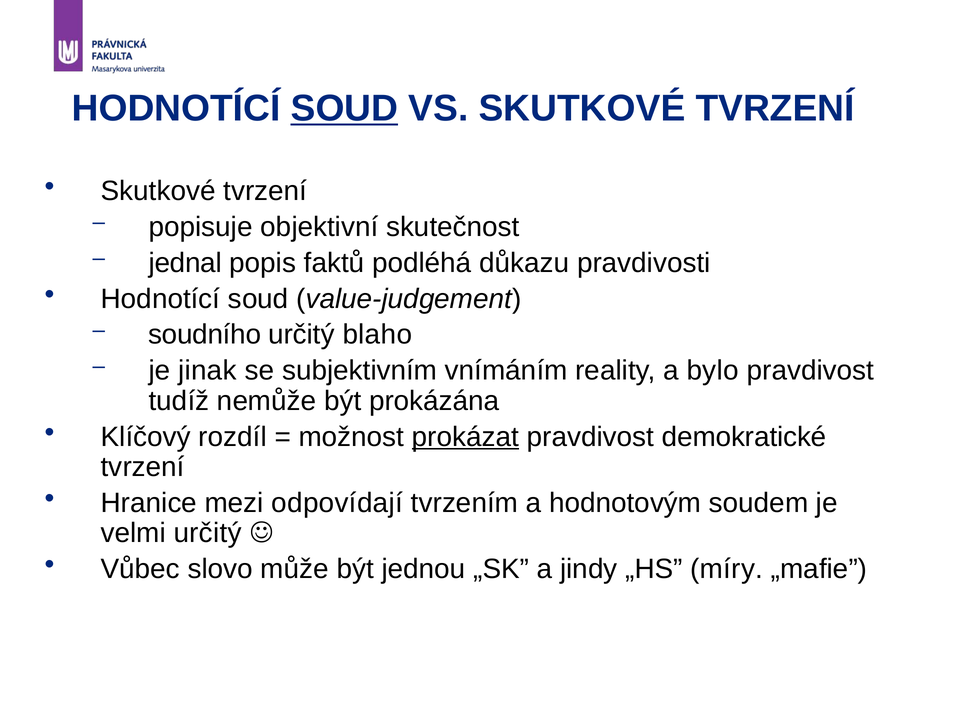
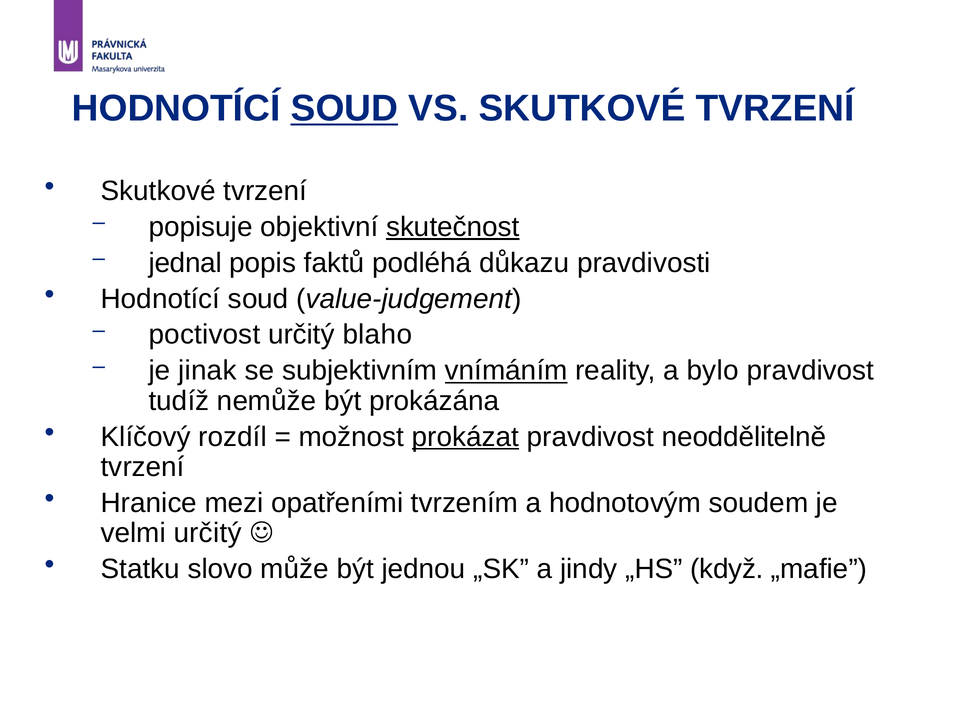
skutečnost underline: none -> present
soudního: soudního -> poctivost
vnímáním underline: none -> present
demokratické: demokratické -> neoddělitelně
odpovídají: odpovídají -> opatřeními
Vůbec: Vůbec -> Statku
míry: míry -> když
